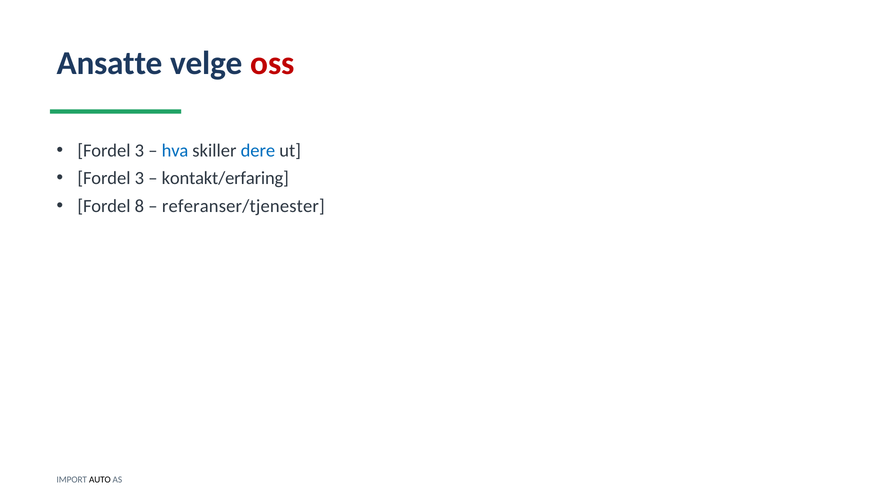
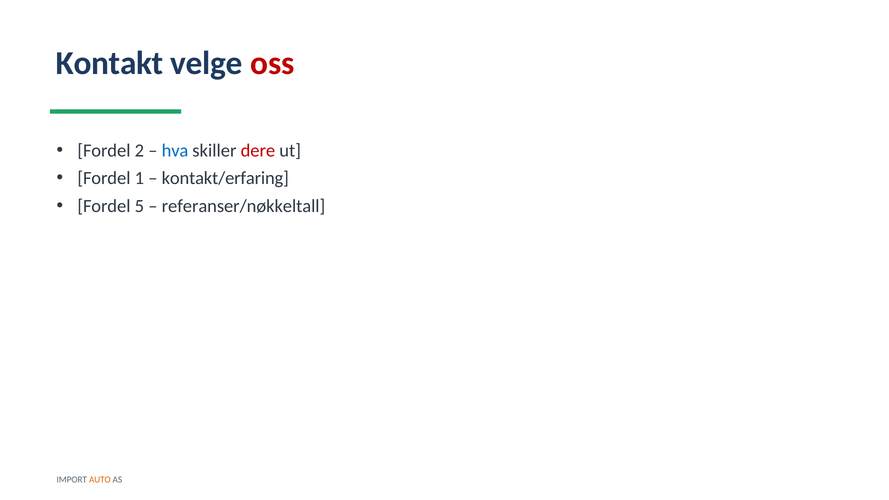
Ansatte: Ansatte -> Kontakt
3 at (139, 151): 3 -> 2
dere colour: blue -> red
3 at (139, 178): 3 -> 1
8: 8 -> 5
referanser/tjenester: referanser/tjenester -> referanser/nøkkeltall
AUTO colour: black -> orange
